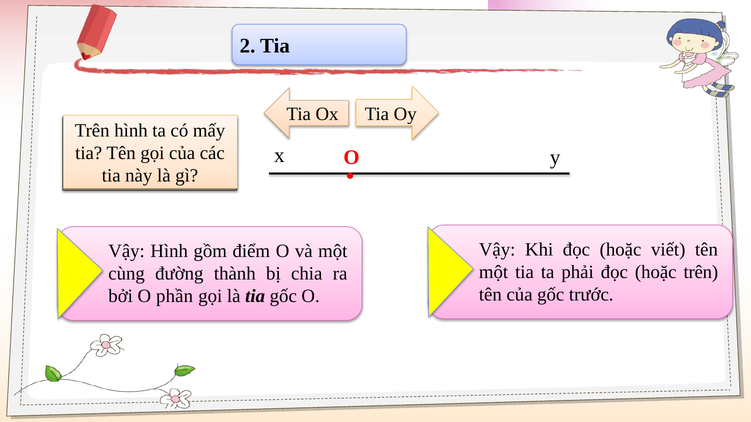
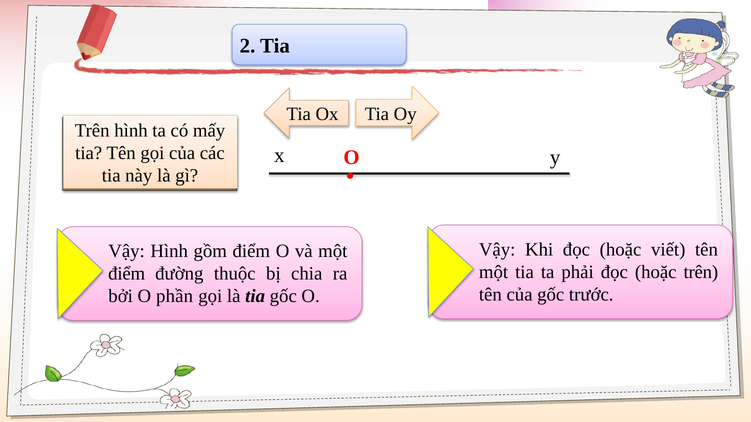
cùng at (127, 274): cùng -> điểm
đường thành: thành -> thuộc
